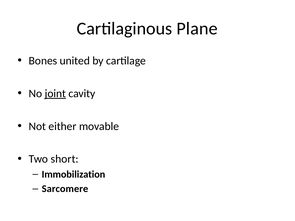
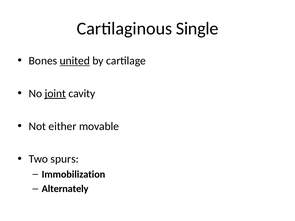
Plane: Plane -> Single
united underline: none -> present
short: short -> spurs
Sarcomere: Sarcomere -> Alternately
